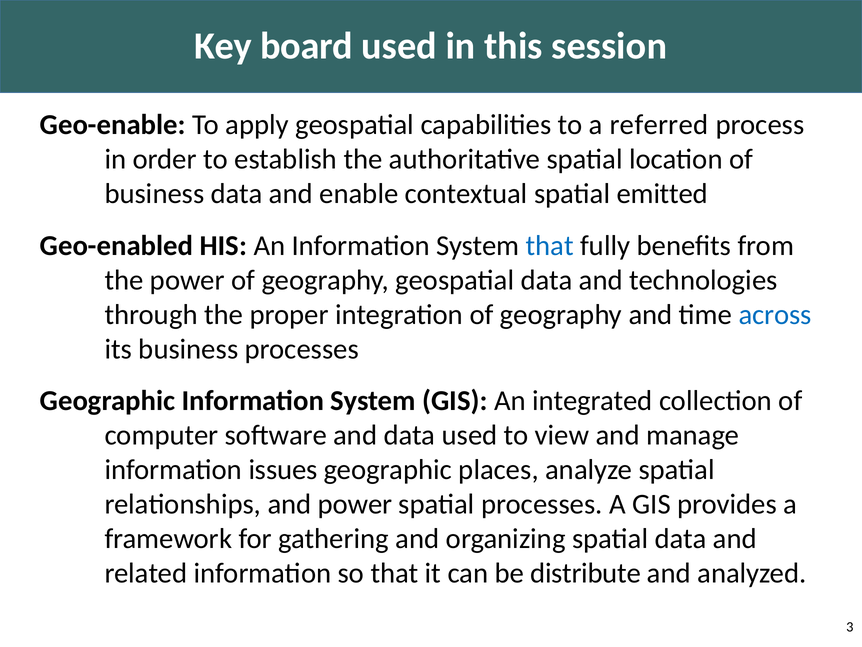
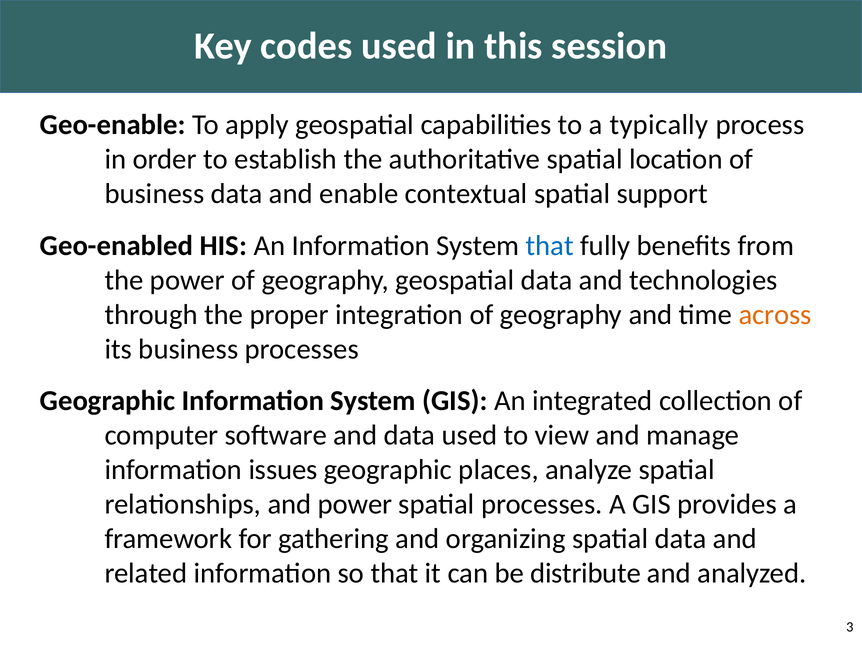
board: board -> codes
referred: referred -> typically
emitted: emitted -> support
across colour: blue -> orange
